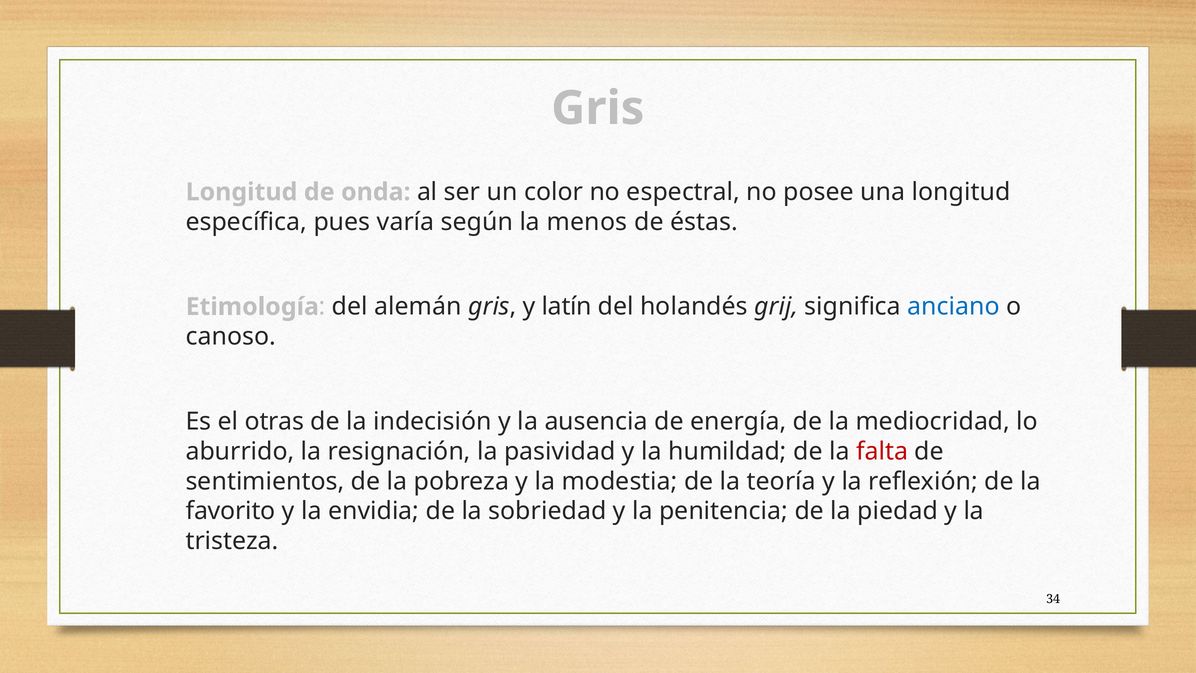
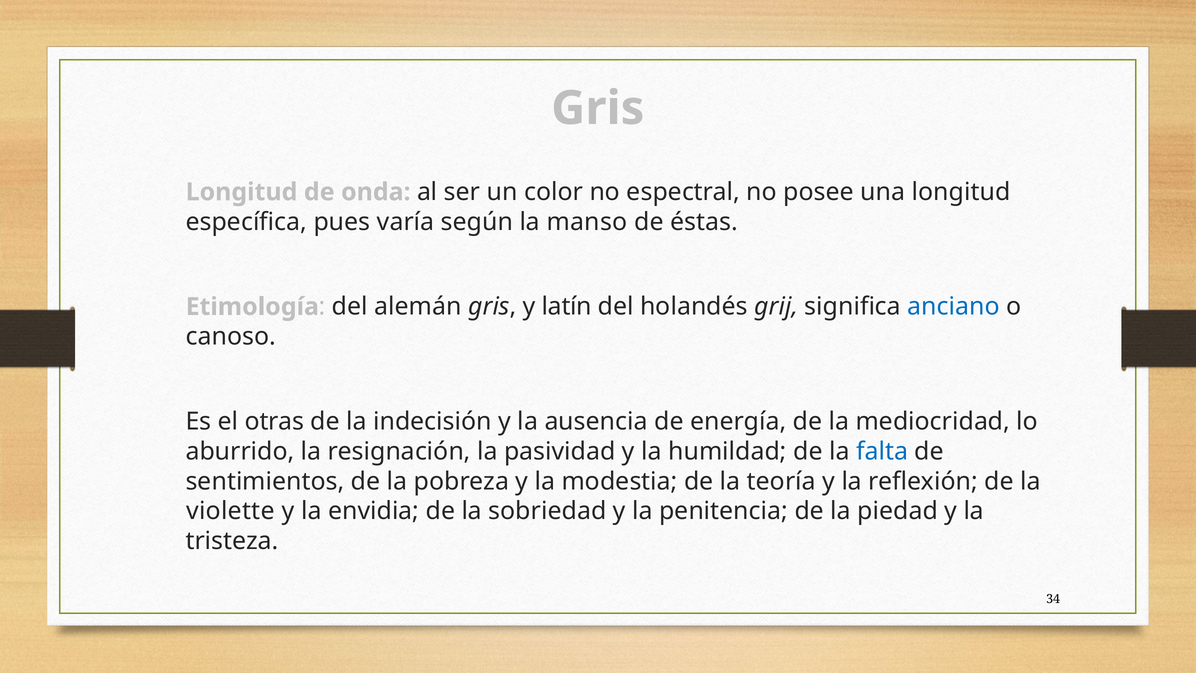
menos: menos -> manso
falta colour: red -> blue
favorito: favorito -> violette
